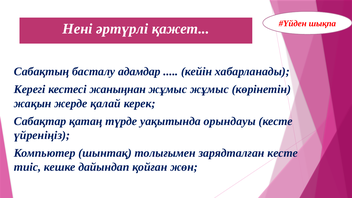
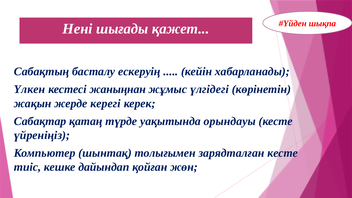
әртүрлі: әртүрлі -> шығады
адамдар: адамдар -> ескеруің
Керегі: Керегі -> Үлкен
жұмыс жұмыс: жұмыс -> үлгідегі
қалай: қалай -> керегі
